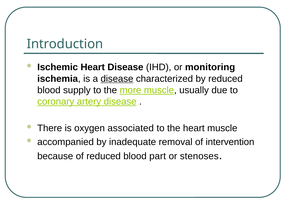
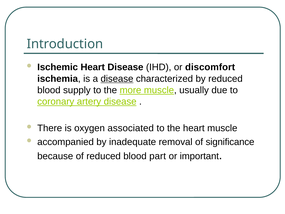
monitoring: monitoring -> discomfort
intervention: intervention -> significance
stenoses: stenoses -> important
